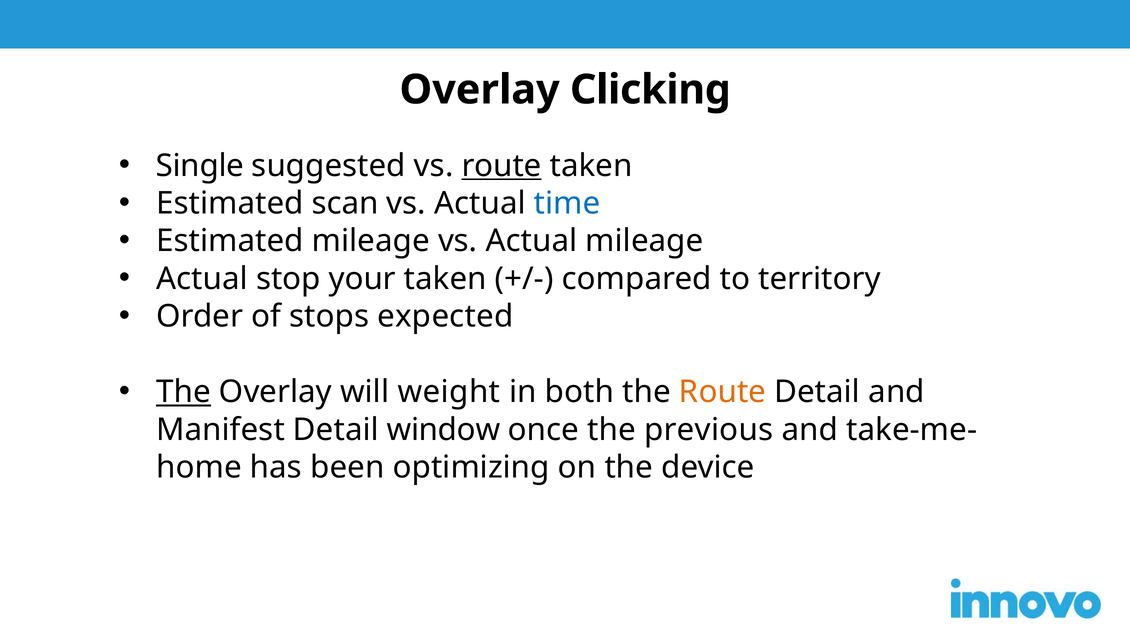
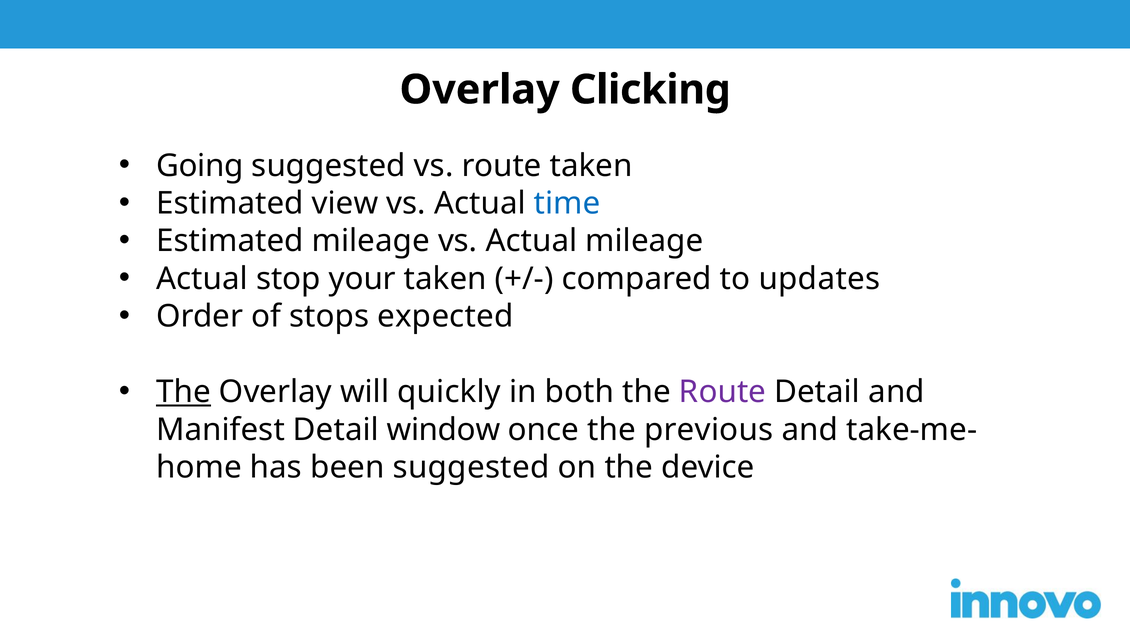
Single: Single -> Going
route at (502, 166) underline: present -> none
scan: scan -> view
territory: territory -> updates
weight: weight -> quickly
Route at (723, 392) colour: orange -> purple
been optimizing: optimizing -> suggested
